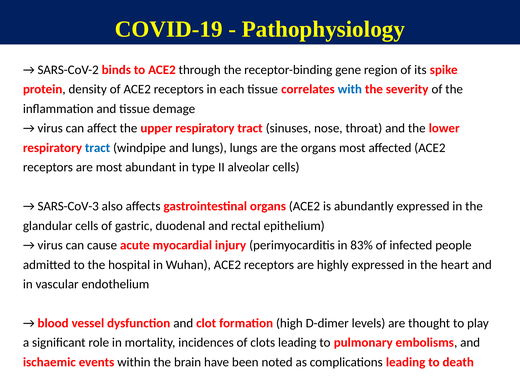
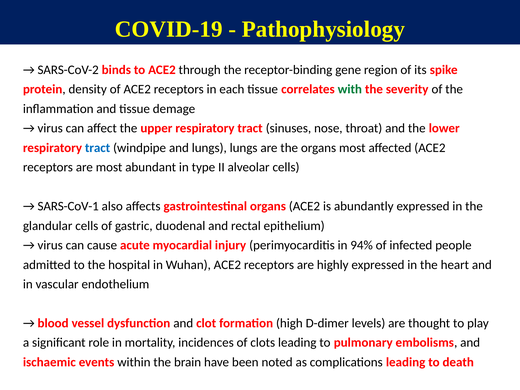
with colour: blue -> green
SARS-CoV-3: SARS-CoV-3 -> SARS-CoV-1
83%: 83% -> 94%
